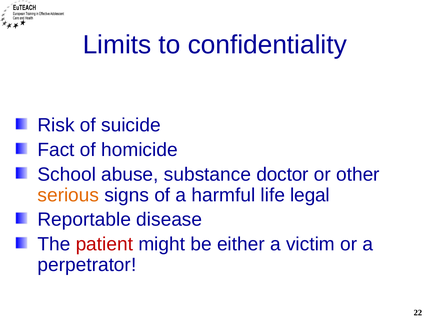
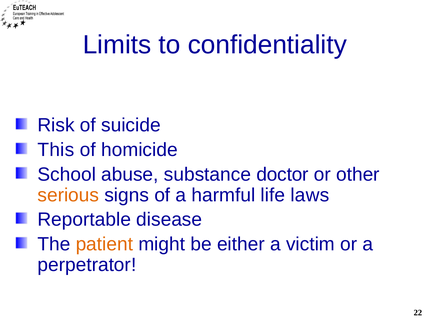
Fact: Fact -> This
legal: legal -> laws
patient colour: red -> orange
